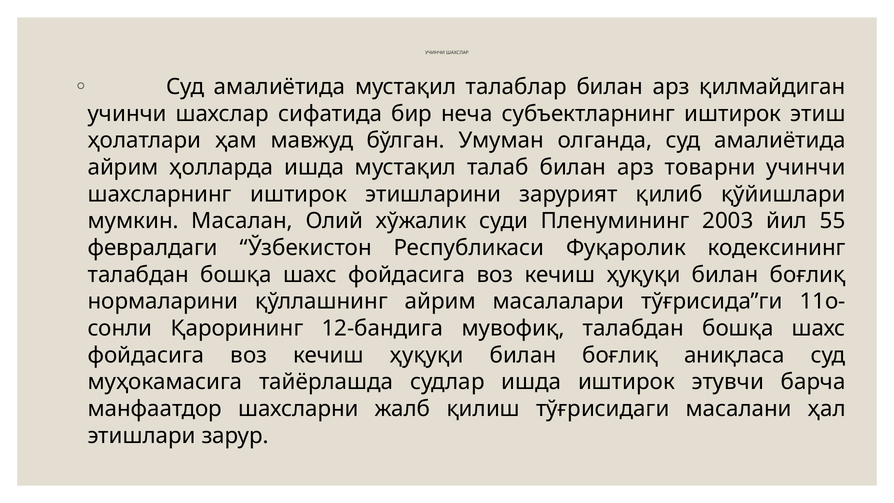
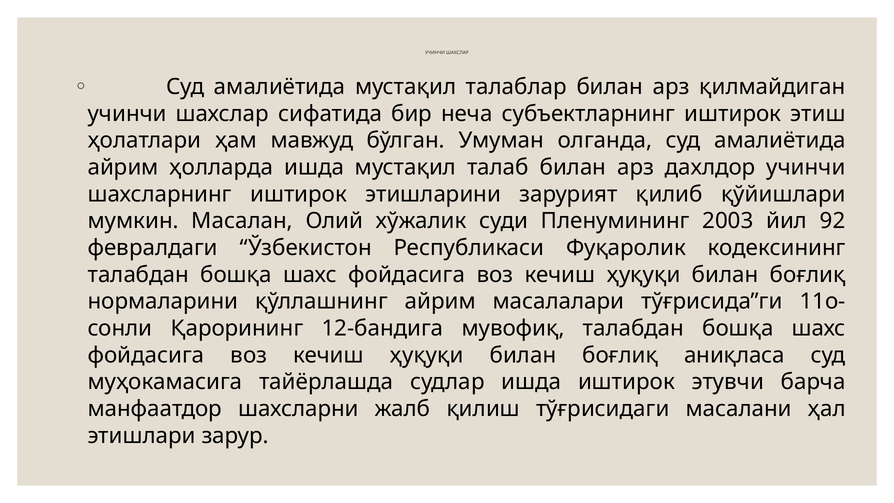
товарни: товарни -> дахлдор
55: 55 -> 92
